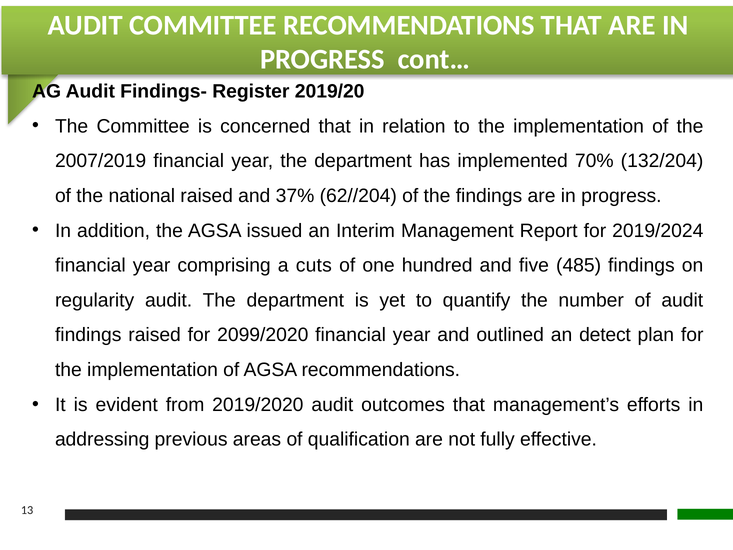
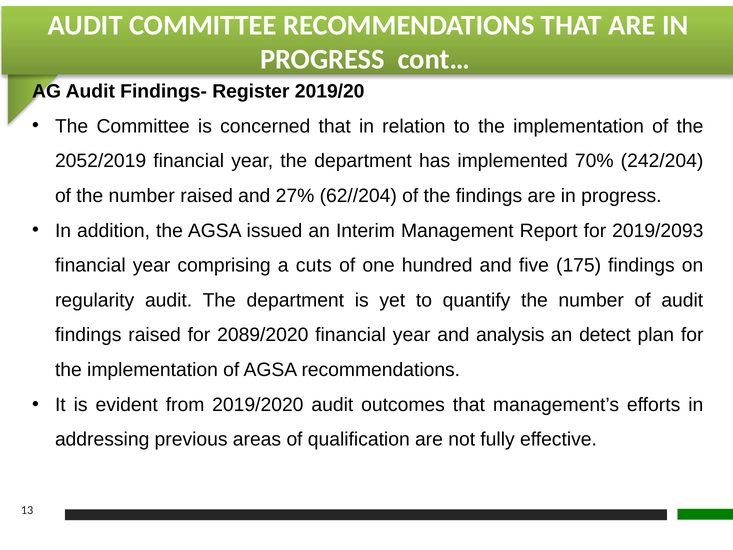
2007/2019: 2007/2019 -> 2052/2019
132/204: 132/204 -> 242/204
of the national: national -> number
37%: 37% -> 27%
2019/2024: 2019/2024 -> 2019/2093
485: 485 -> 175
2099/2020: 2099/2020 -> 2089/2020
outlined: outlined -> analysis
